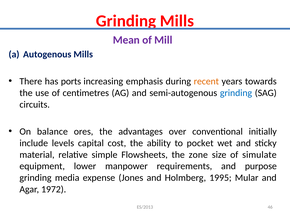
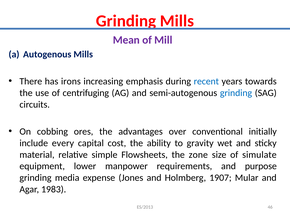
ports: ports -> irons
recent colour: orange -> blue
centimetres: centimetres -> centrifuging
balance: balance -> cobbing
levels: levels -> every
pocket: pocket -> gravity
1995: 1995 -> 1907
1972: 1972 -> 1983
